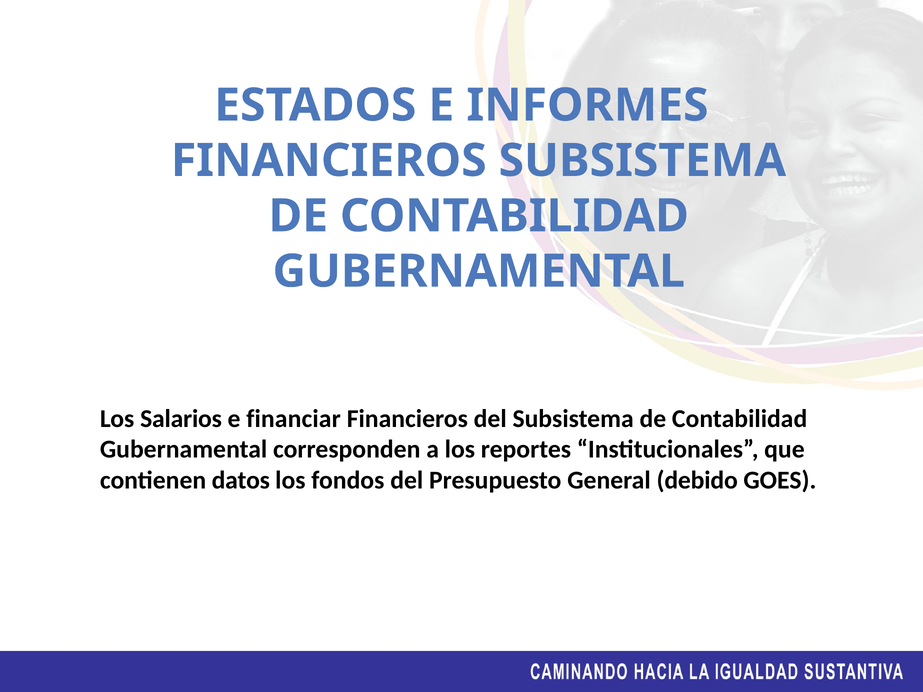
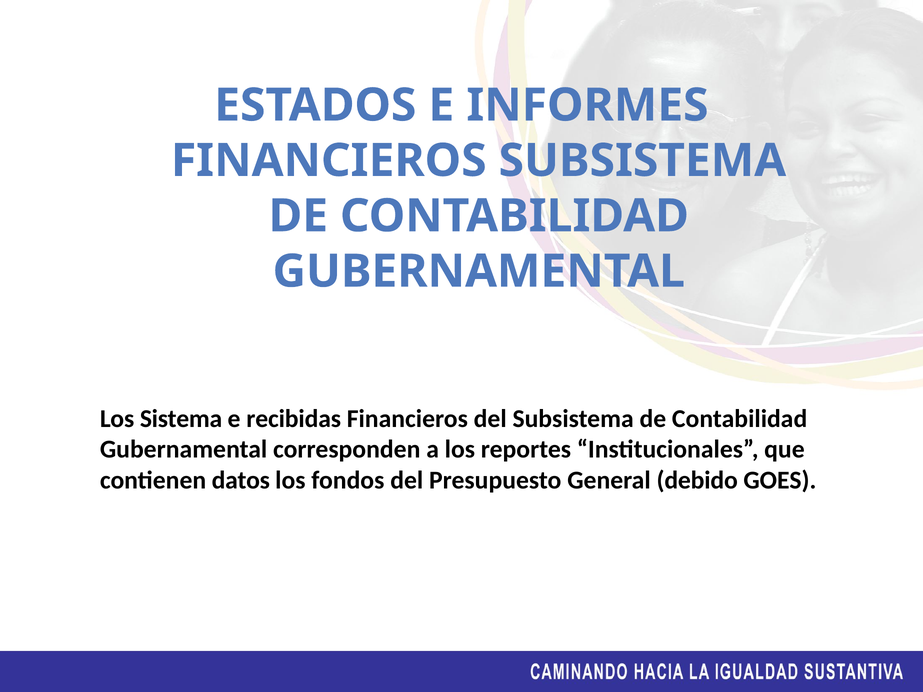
Salarios: Salarios -> Sistema
financiar: financiar -> recibidas
